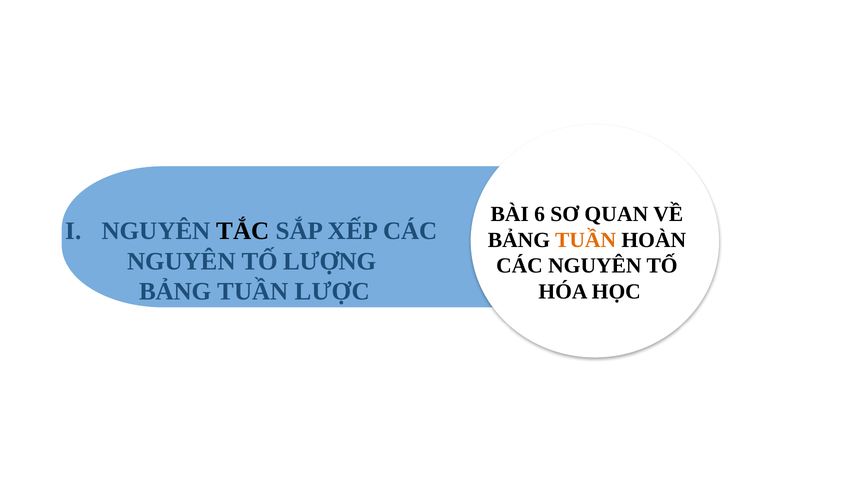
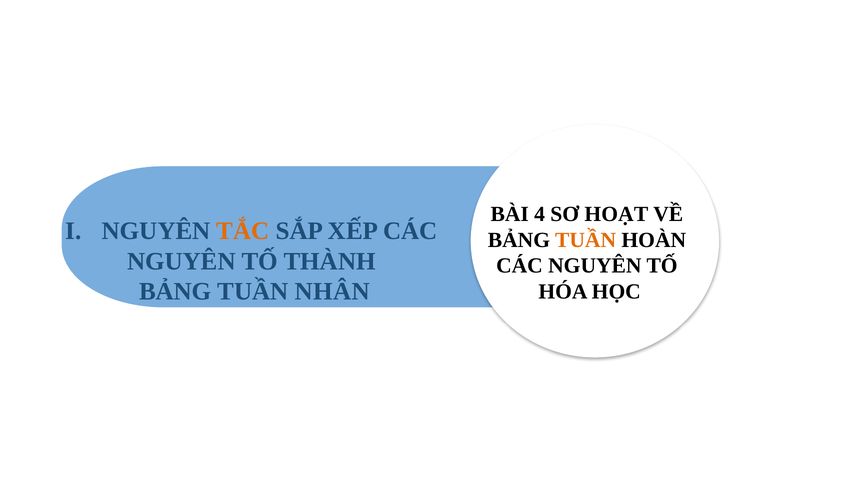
6: 6 -> 4
QUAN: QUAN -> HOẠT
TẮC colour: black -> orange
LƯỢNG: LƯỢNG -> THÀNH
LƯỢC: LƯỢC -> NHÂN
